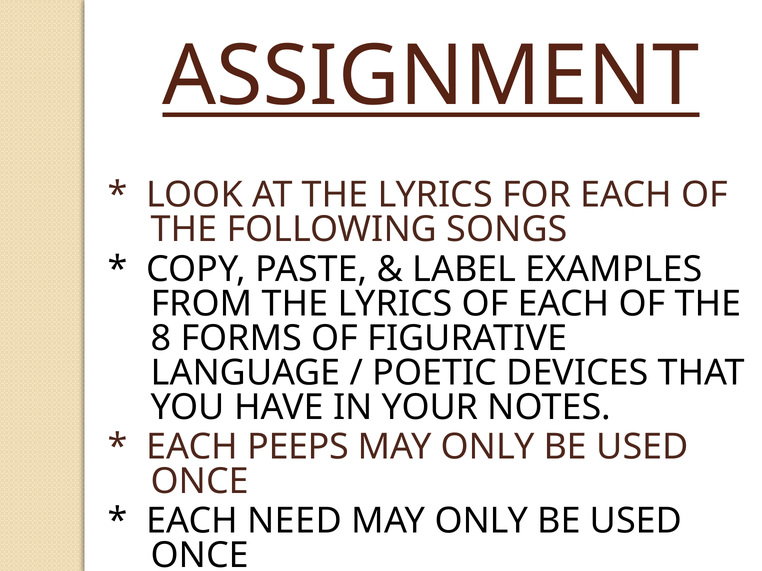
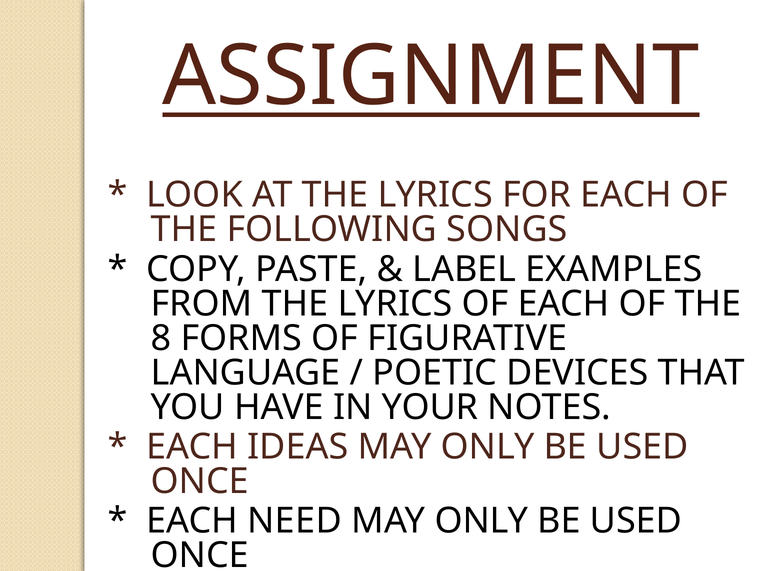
PEEPS: PEEPS -> IDEAS
